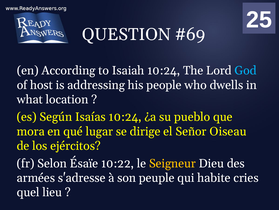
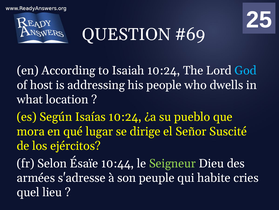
Oiseau: Oiseau -> Suscité
10:22: 10:22 -> 10:44
Seigneur colour: yellow -> light green
